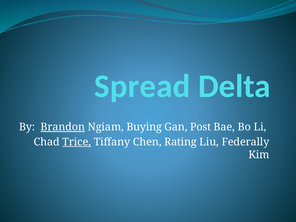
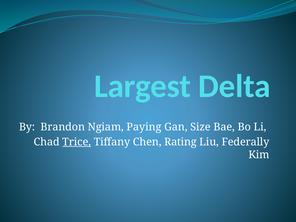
Spread: Spread -> Largest
Brandon underline: present -> none
Buying: Buying -> Paying
Post: Post -> Size
